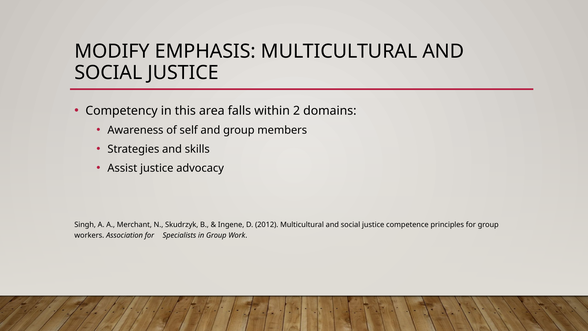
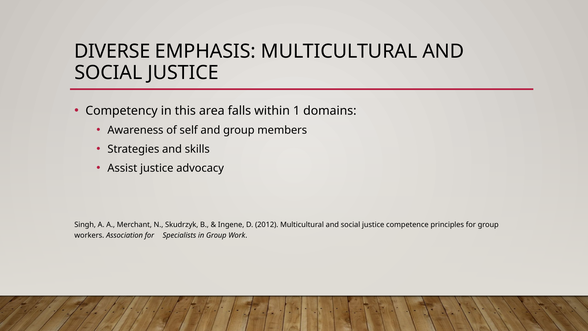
MODIFY: MODIFY -> DIVERSE
2: 2 -> 1
